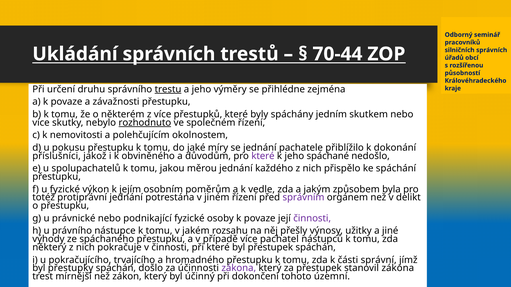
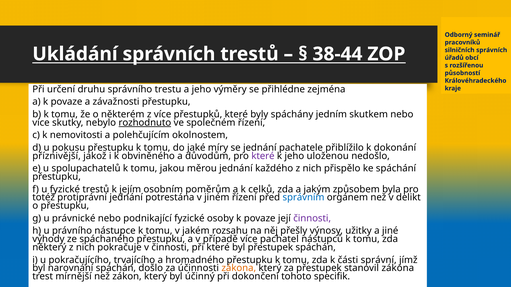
70-44: 70-44 -> 38-44
trestu underline: present -> none
příslušníci: příslušníci -> příznivější
spáchané: spáchané -> uloženou
fyzické výkon: výkon -> trestů
vedle: vedle -> celků
správním colour: purple -> blue
přestupky: přestupky -> narovnání
zákona at (239, 269) colour: purple -> orange
územní: územní -> specifik
